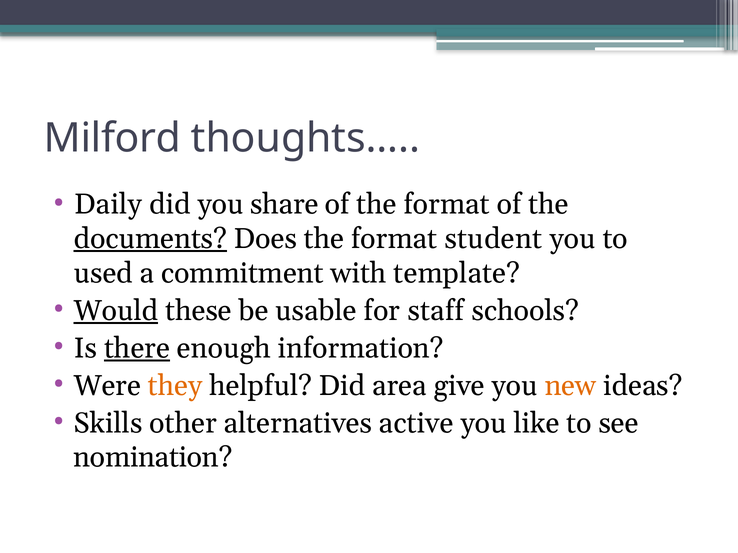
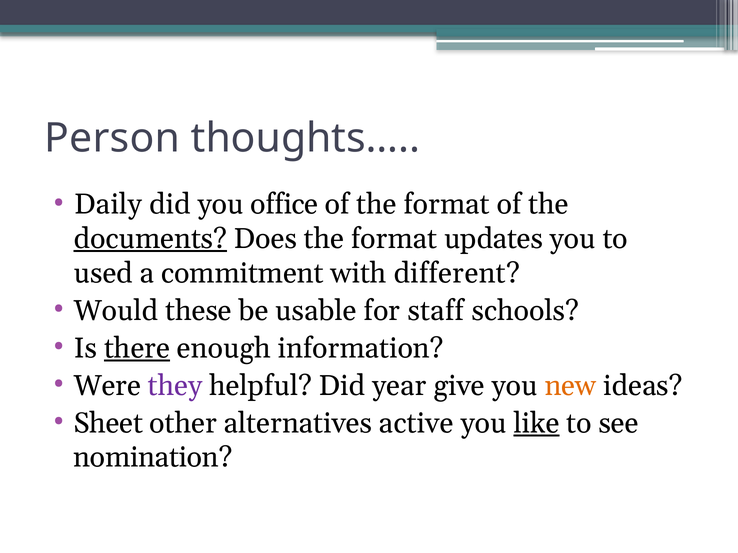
Milford: Milford -> Person
share: share -> office
student: student -> updates
template: template -> different
Would underline: present -> none
they colour: orange -> purple
area: area -> year
Skills: Skills -> Sheet
like underline: none -> present
